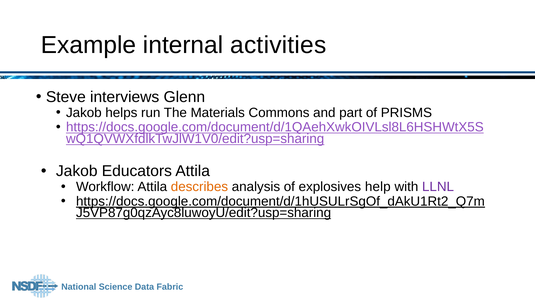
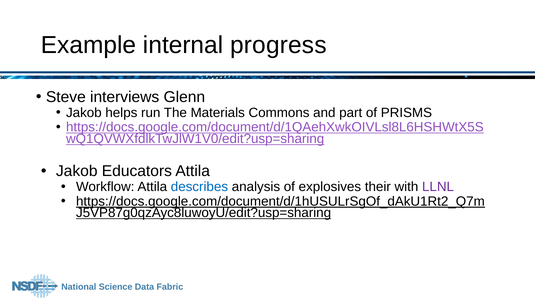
activities: activities -> progress
describes colour: orange -> blue
help: help -> their
